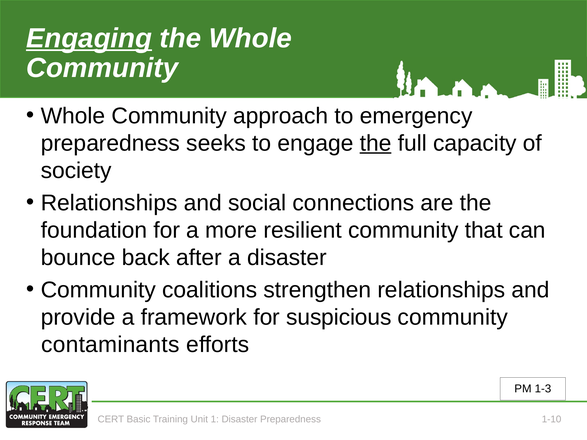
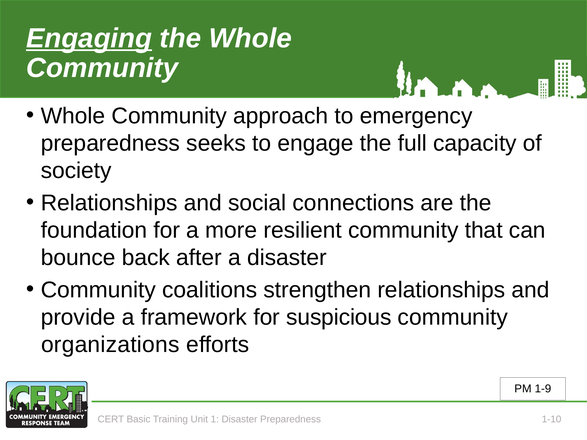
the at (376, 143) underline: present -> none
contaminants: contaminants -> organizations
1-3: 1-3 -> 1-9
